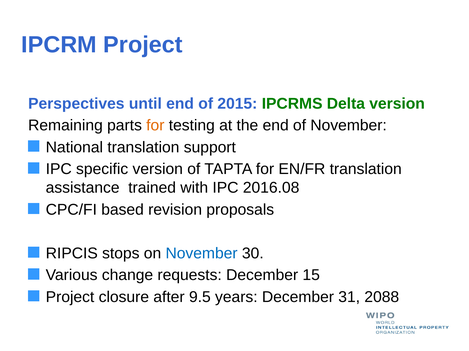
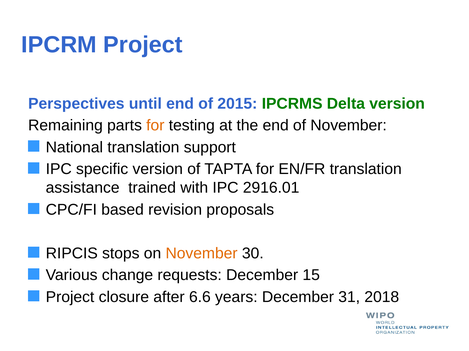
2016.08: 2016.08 -> 2916.01
November at (202, 254) colour: blue -> orange
9.5: 9.5 -> 6.6
2088: 2088 -> 2018
